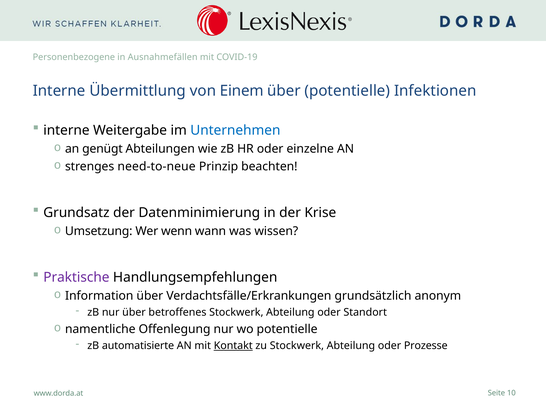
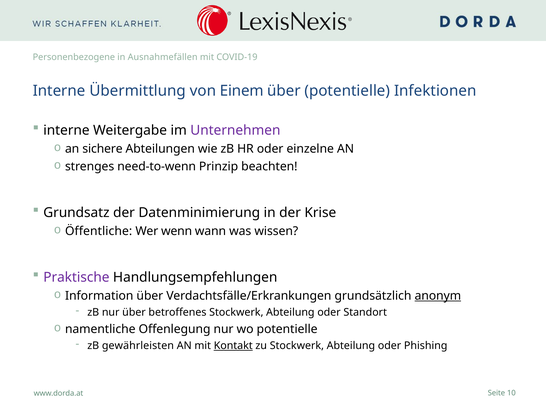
Unternehmen colour: blue -> purple
genügt: genügt -> sichere
need-to-neue: need-to-neue -> need-to-wenn
Umsetzung: Umsetzung -> Öffentliche
anonym underline: none -> present
automatisierte: automatisierte -> gewährleisten
Prozesse: Prozesse -> Phishing
